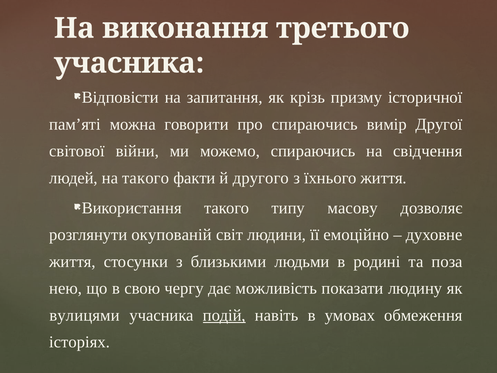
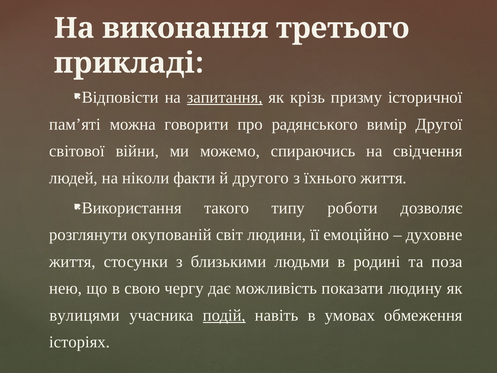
учасника at (129, 63): учасника -> прикладі
запитання underline: none -> present
про спираючись: спираючись -> радянського
на такого: такого -> ніколи
масову: масову -> роботи
